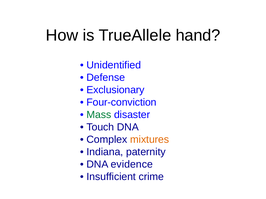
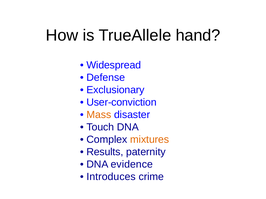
Unidentified: Unidentified -> Widespread
Four-conviction: Four-conviction -> User-conviction
Mass colour: green -> orange
Indiana: Indiana -> Results
Insufficient: Insufficient -> Introduces
